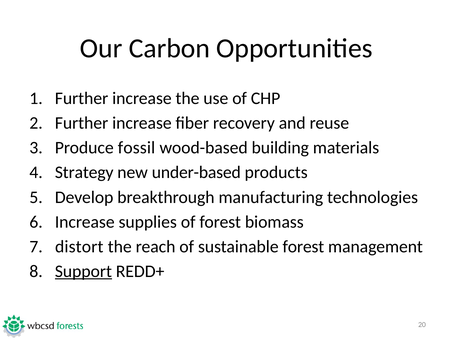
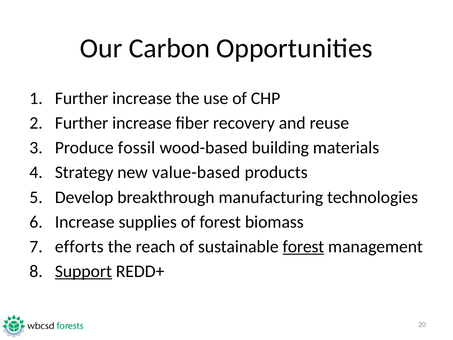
under-based: under-based -> value-based
distort: distort -> efforts
forest at (303, 246) underline: none -> present
